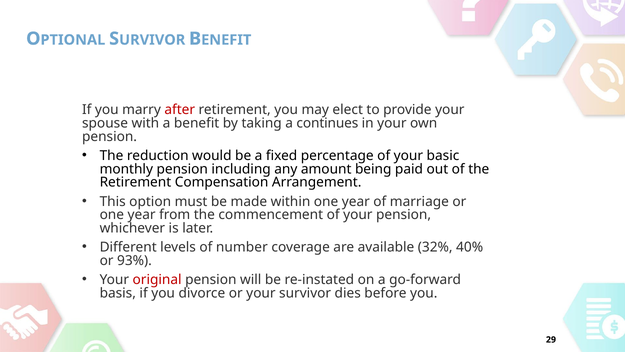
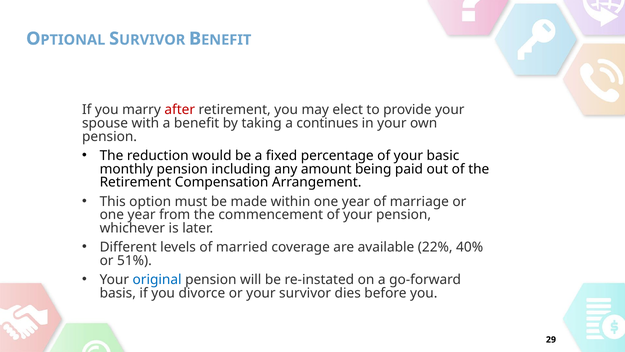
number: number -> married
32%: 32% -> 22%
93%: 93% -> 51%
original colour: red -> blue
